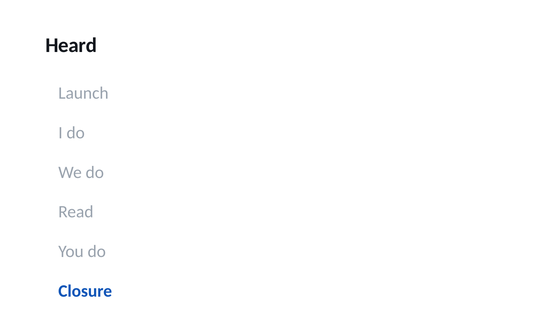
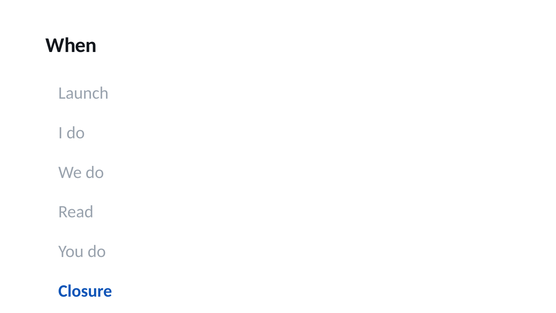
Heard: Heard -> When
